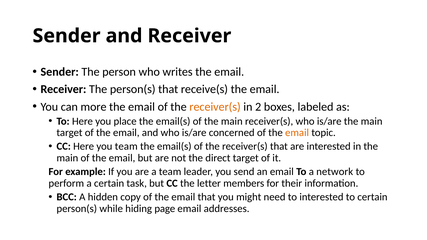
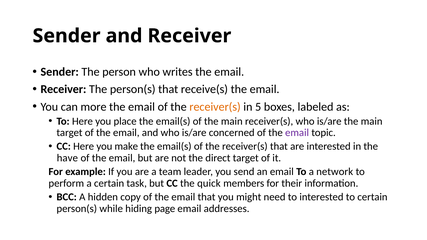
2: 2 -> 5
email at (297, 133) colour: orange -> purple
you team: team -> make
main at (67, 158): main -> have
letter: letter -> quick
